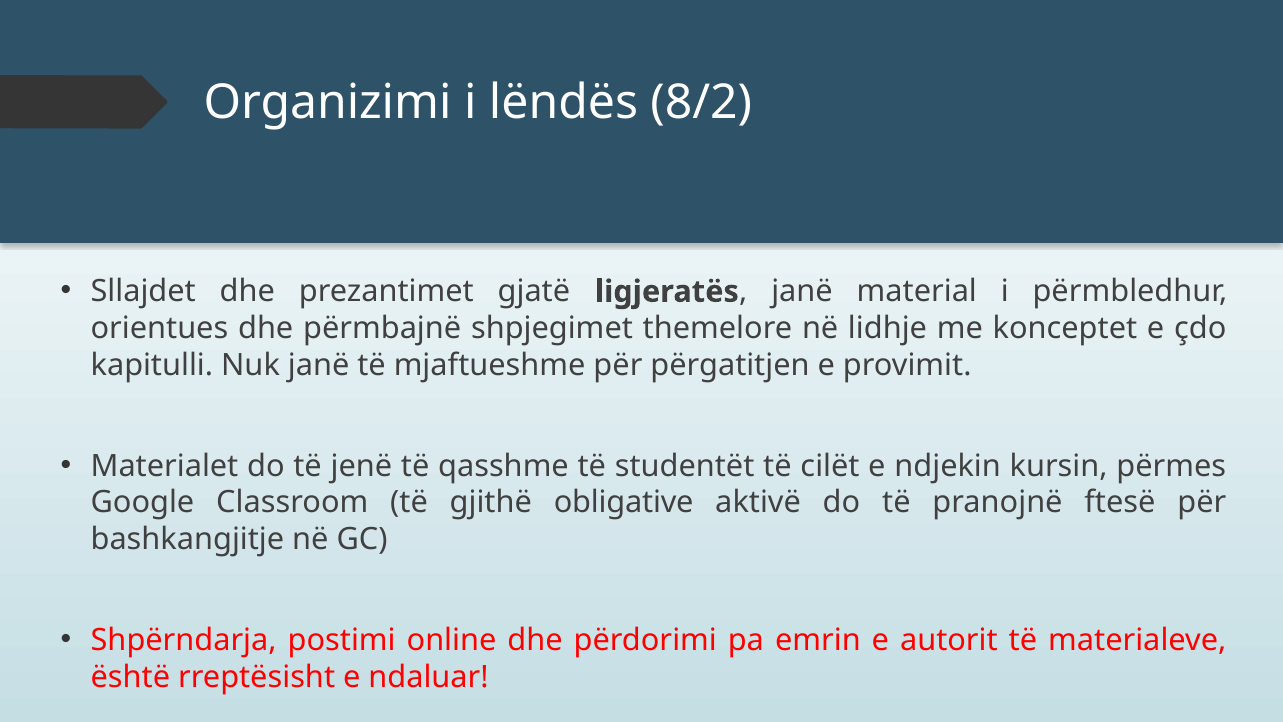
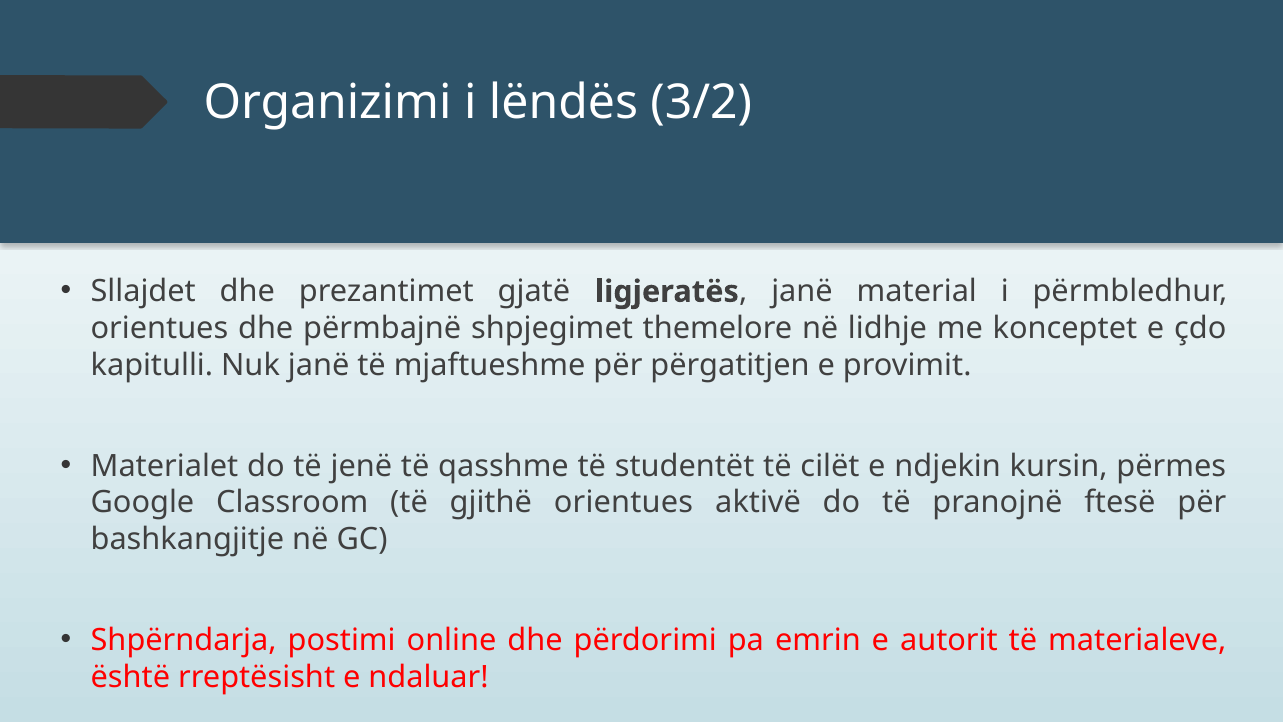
8/2: 8/2 -> 3/2
gjithë obligative: obligative -> orientues
